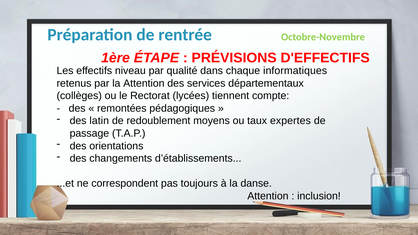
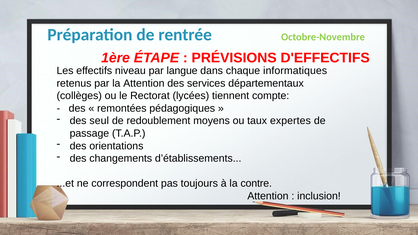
qualité: qualité -> langue
latin: latin -> seul
danse: danse -> contre
